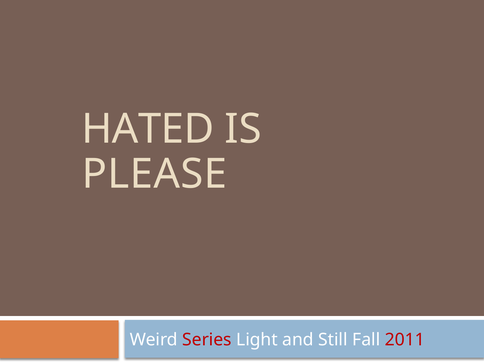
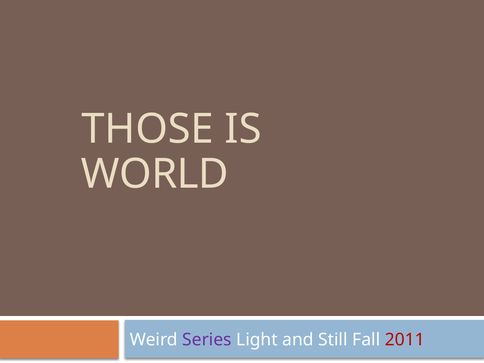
HATED: HATED -> THOSE
PLEASE: PLEASE -> WORLD
Series colour: red -> purple
